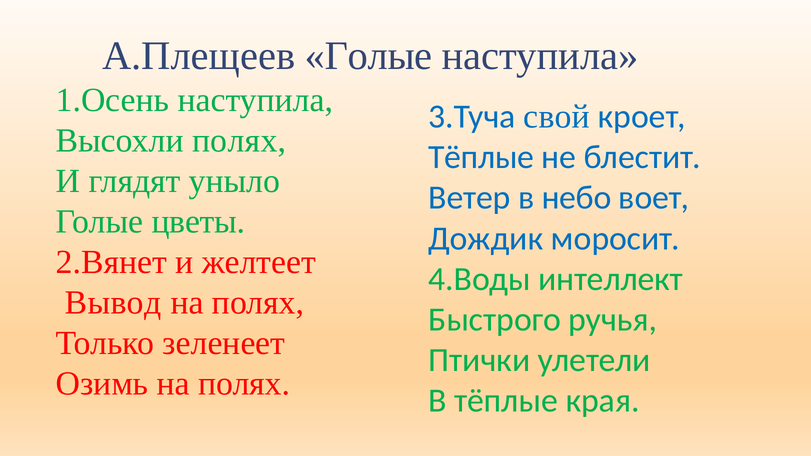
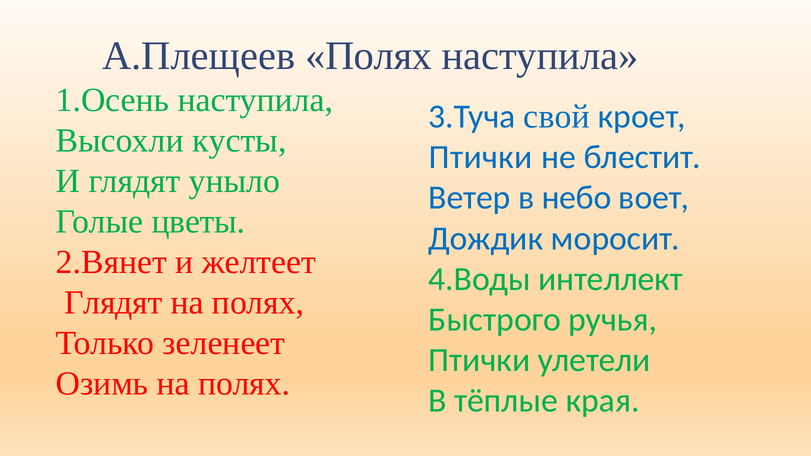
А.Плещеев Голые: Голые -> Полях
Высохли полях: полях -> кусты
Тёплые at (481, 157): Тёплые -> Птички
Вывод at (113, 303): Вывод -> Глядят
